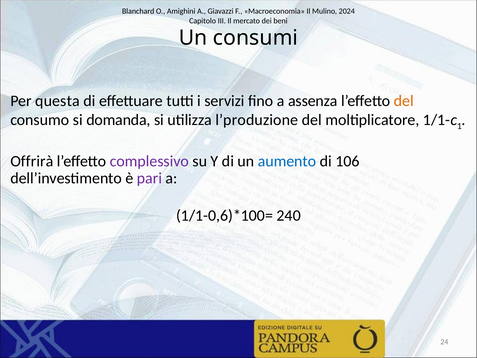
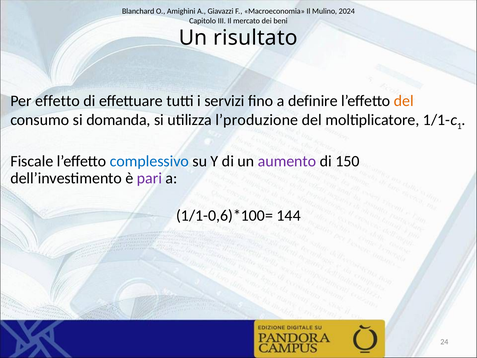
consumi: consumi -> risultato
questa: questa -> effetto
assenza: assenza -> definire
Offrirà: Offrirà -> Fiscale
complessivo colour: purple -> blue
aumento colour: blue -> purple
106: 106 -> 150
240: 240 -> 144
